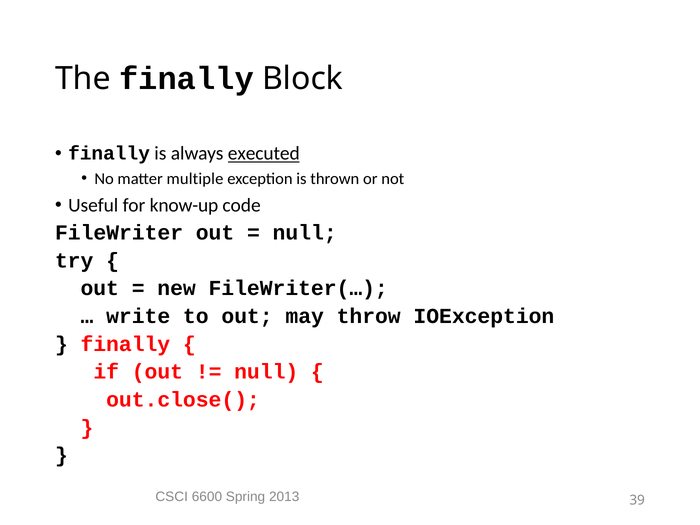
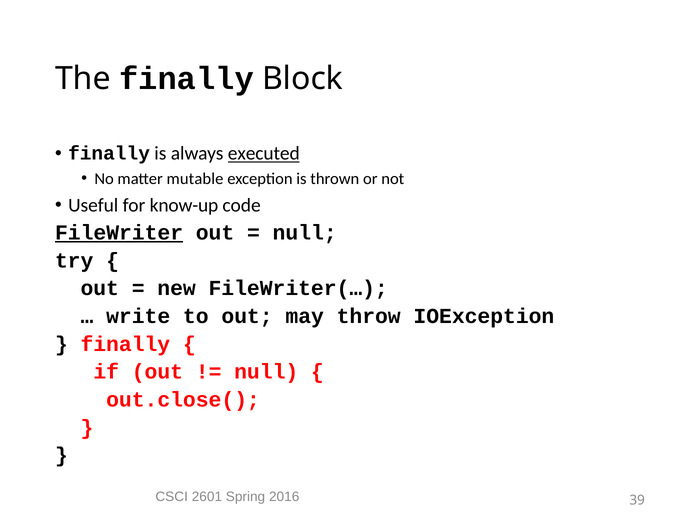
multiple: multiple -> mutable
FileWriter underline: none -> present
6600: 6600 -> 2601
2013: 2013 -> 2016
